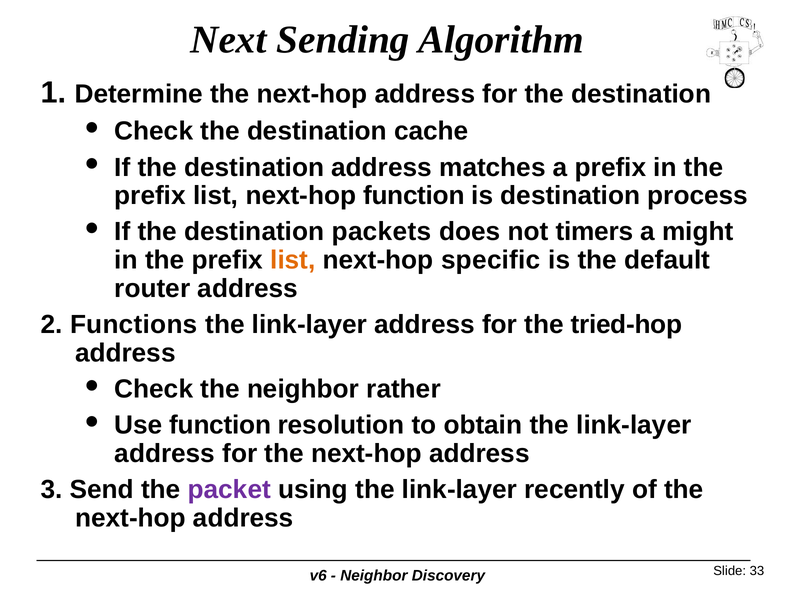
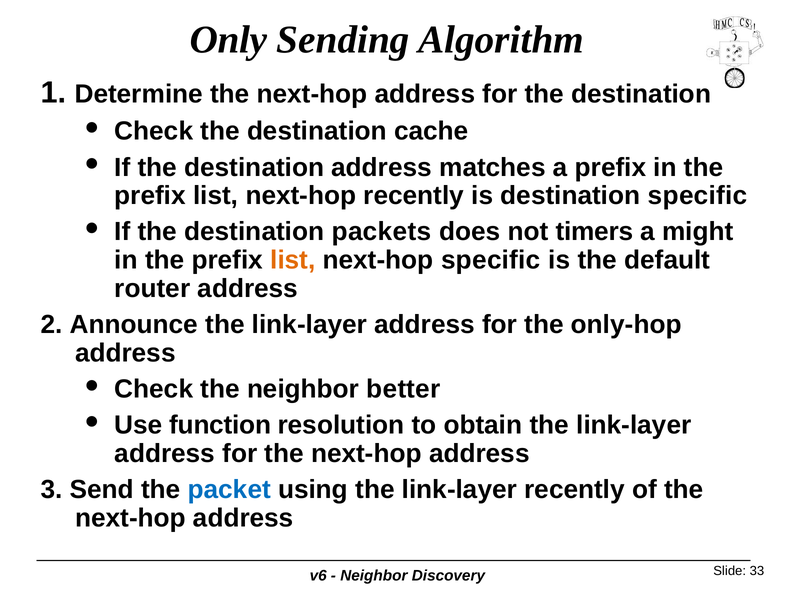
Next: Next -> Only
next-hop function: function -> recently
destination process: process -> specific
Functions: Functions -> Announce
tried-hop: tried-hop -> only-hop
rather: rather -> better
packet colour: purple -> blue
